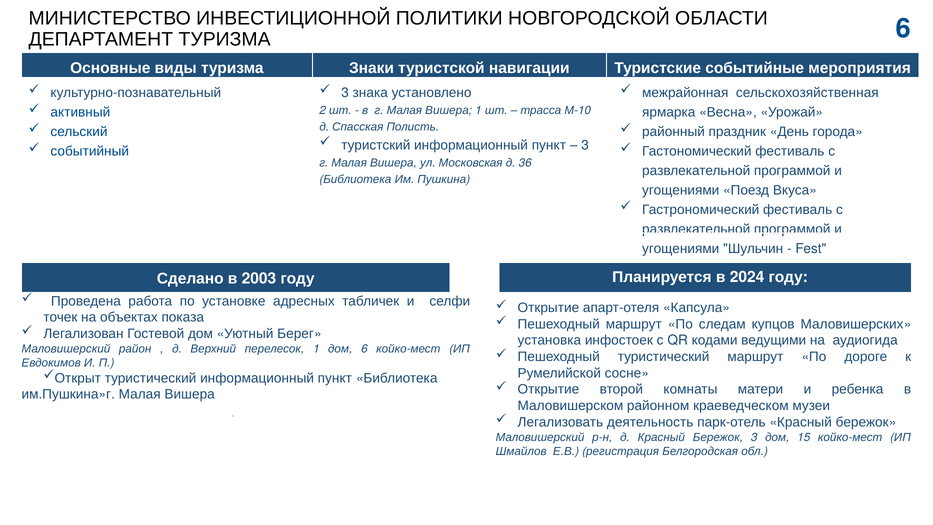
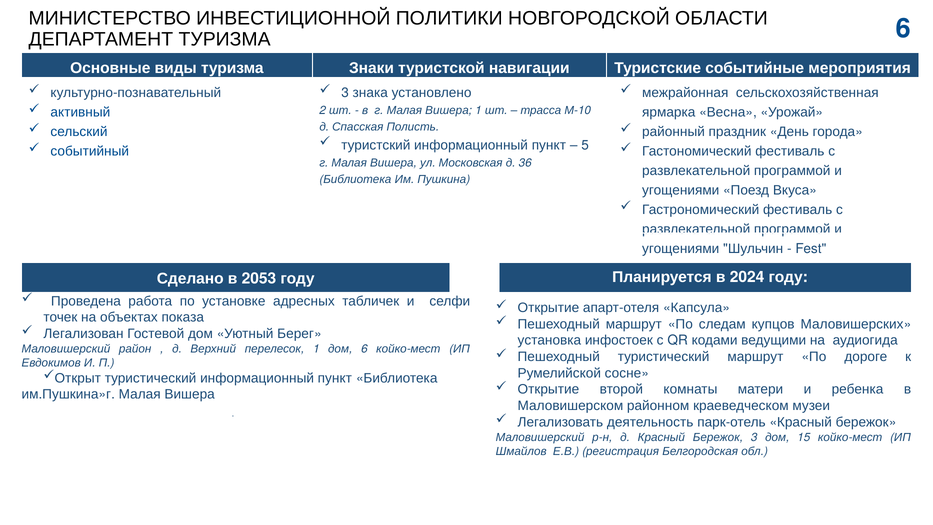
3 at (585, 145): 3 -> 5
2003: 2003 -> 2053
